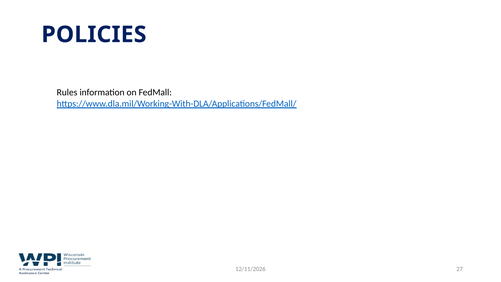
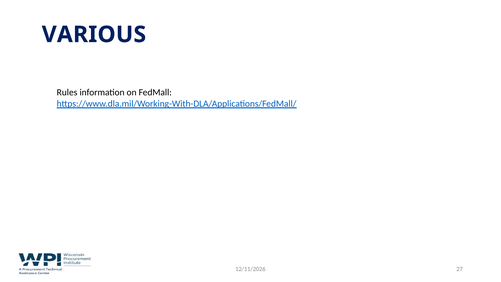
POLICIES: POLICIES -> VARIOUS
